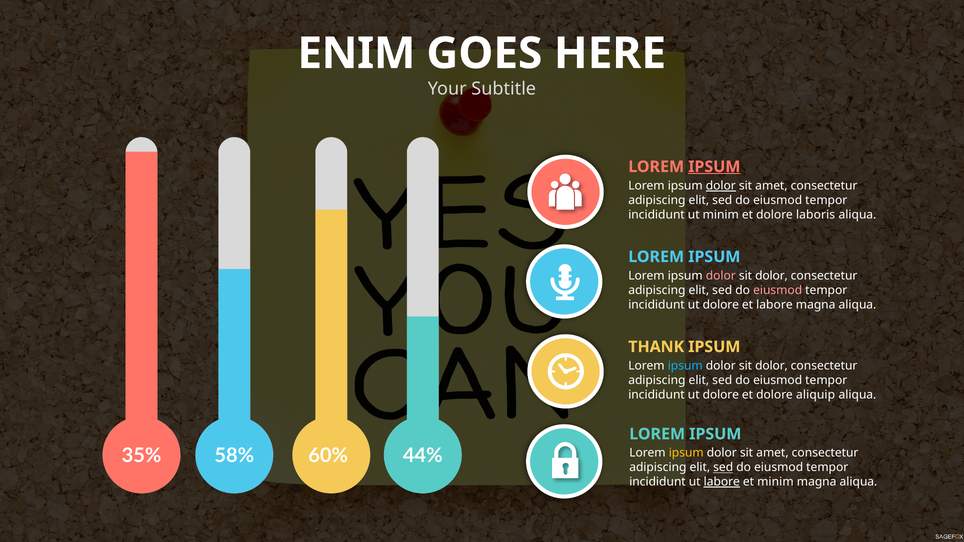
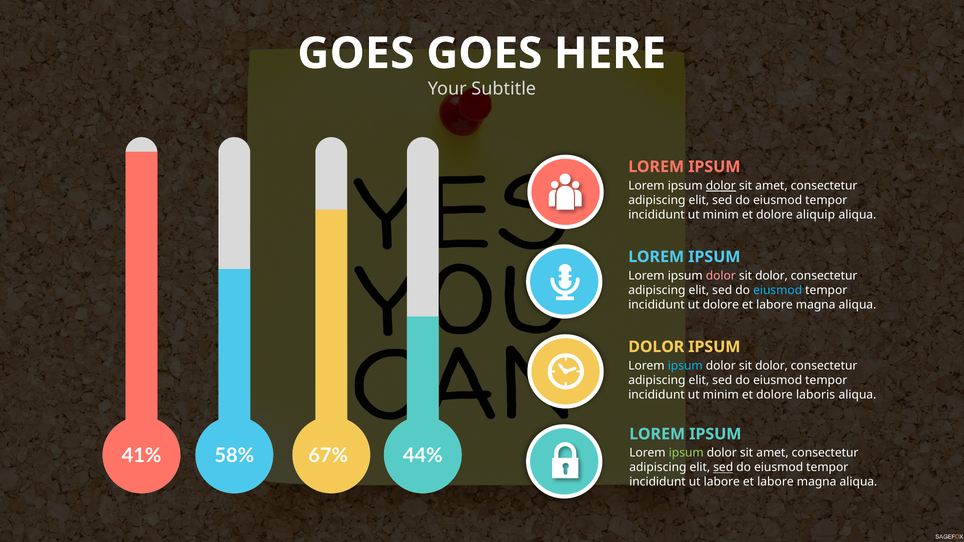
ENIM at (356, 54): ENIM -> GOES
IPSUM at (714, 167) underline: present -> none
laboris: laboris -> aliquip
eiusmod at (778, 290) colour: pink -> light blue
THANK at (656, 347): THANK -> DOLOR
dolore at (721, 395): dolore -> minim
aliquip: aliquip -> laboris
35%: 35% -> 41%
60%: 60% -> 67%
ipsum at (686, 453) colour: yellow -> light green
labore at (722, 482) underline: present -> none
minim at (775, 482): minim -> labore
